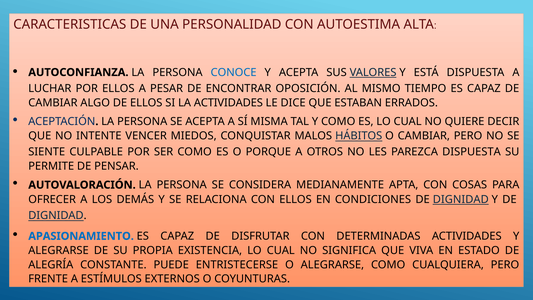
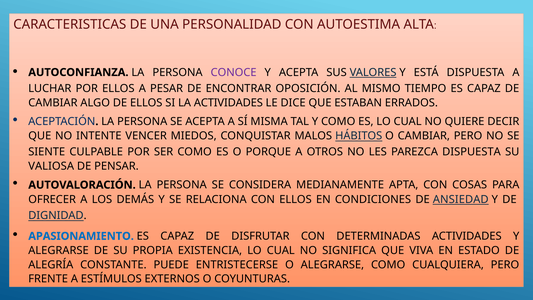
CONOCE colour: blue -> purple
PERMITE: PERMITE -> VALIOSA
CONDICIONES DE DIGNIDAD: DIGNIDAD -> ANSIEDAD
